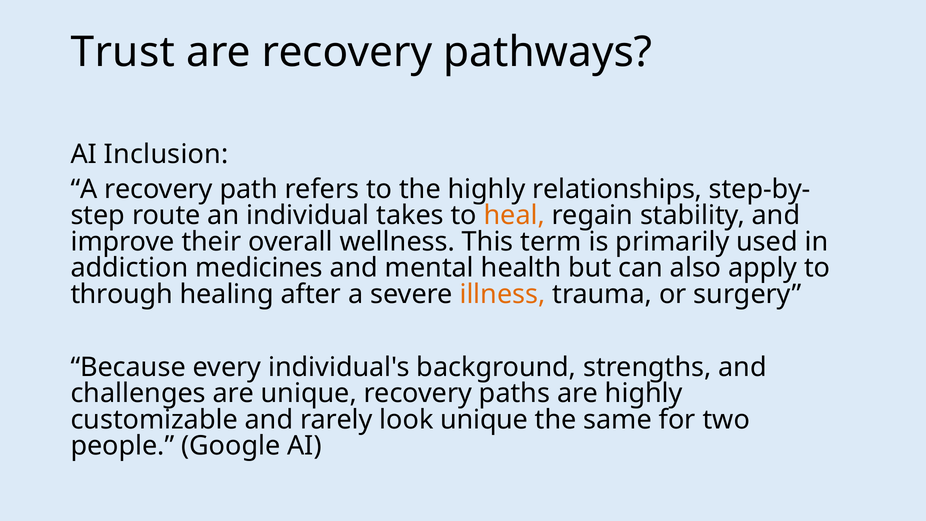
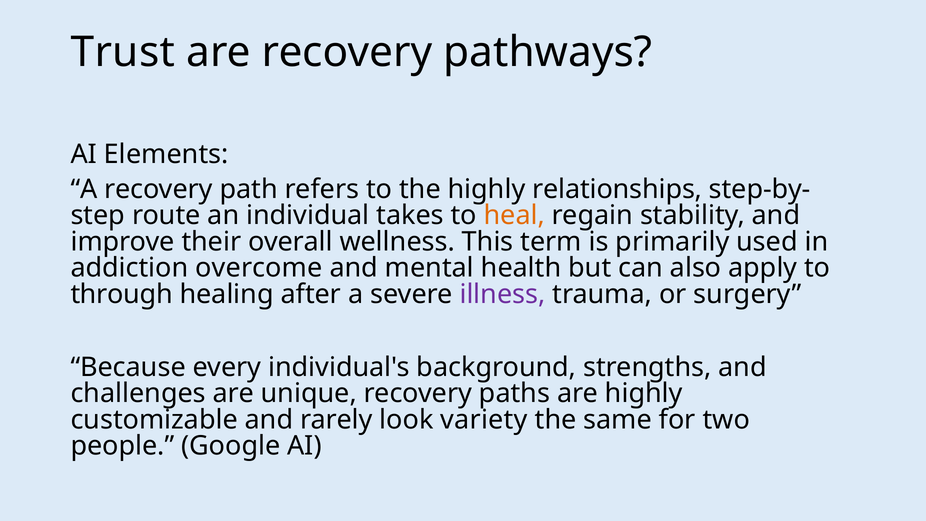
Inclusion: Inclusion -> Elements
medicines: medicines -> overcome
illness colour: orange -> purple
look unique: unique -> variety
